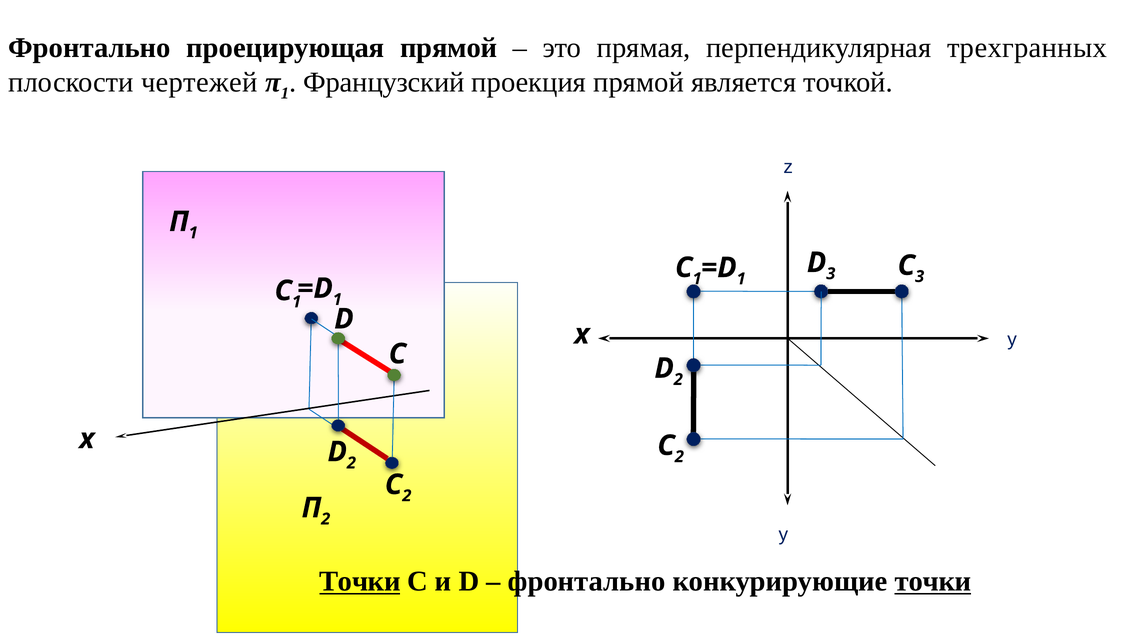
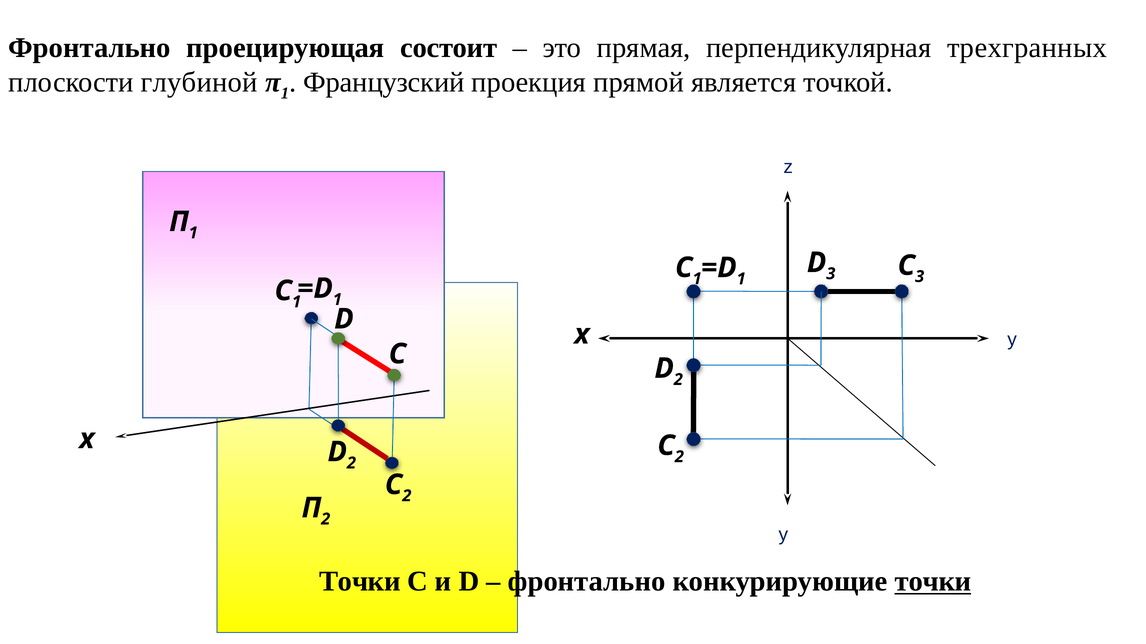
проецирующая прямой: прямой -> состоит
чертежей: чертежей -> глубиной
Точки at (360, 582) underline: present -> none
